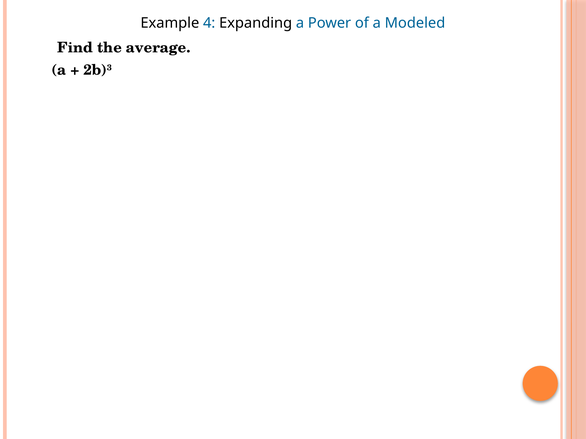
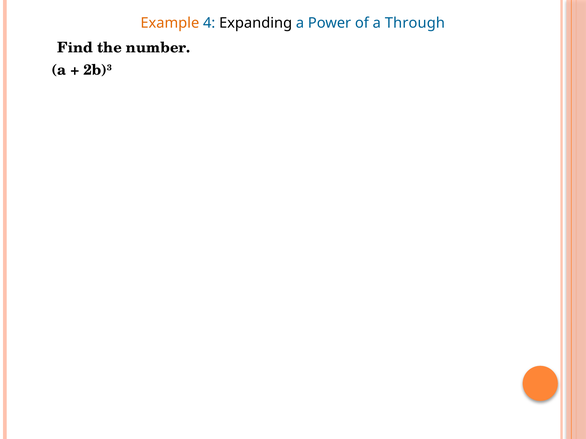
Example colour: black -> orange
Modeled: Modeled -> Through
average: average -> number
